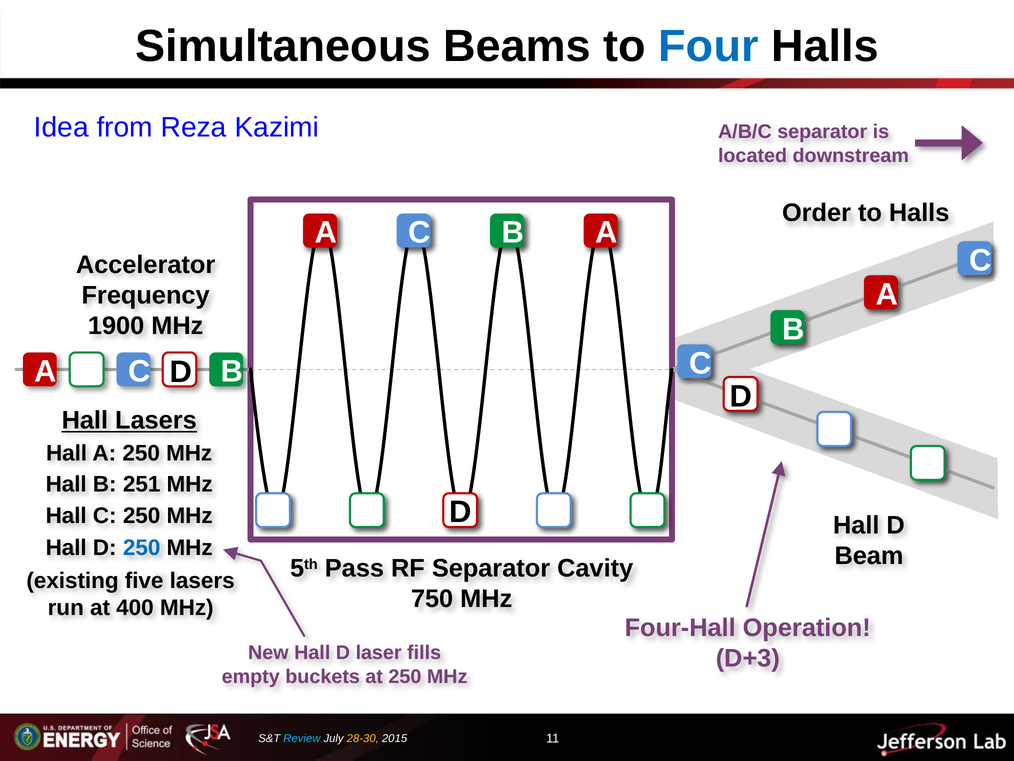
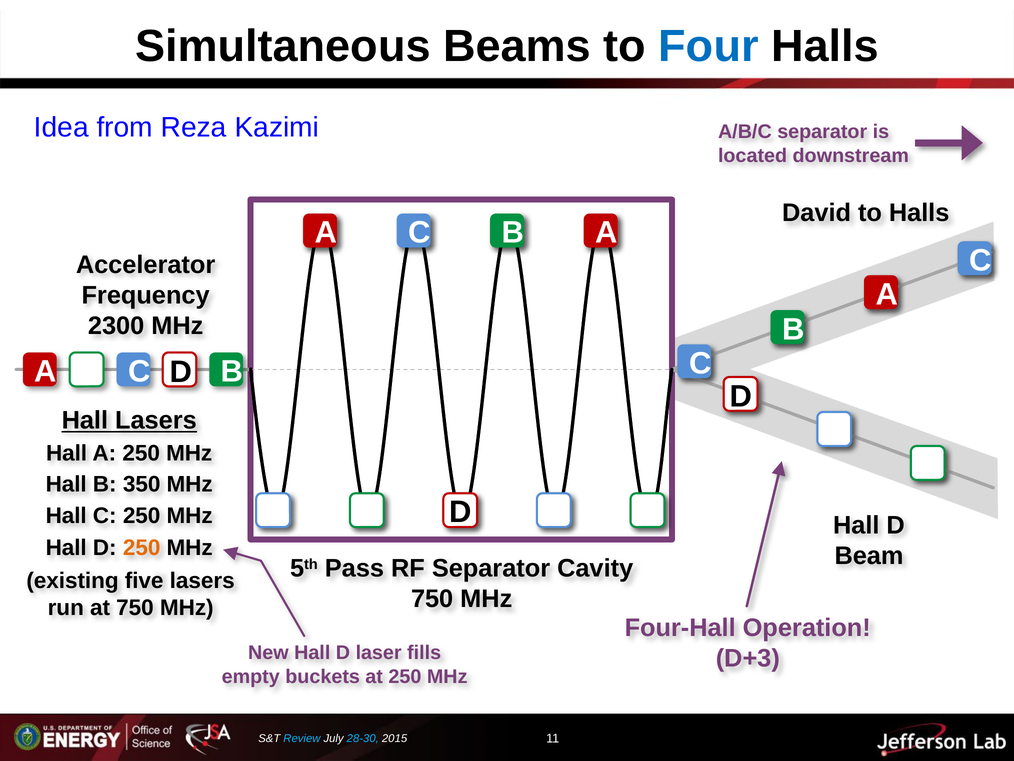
Order: Order -> David
1900: 1900 -> 2300
251: 251 -> 350
250 at (142, 548) colour: blue -> orange
at 400: 400 -> 750
28-30 colour: yellow -> light blue
